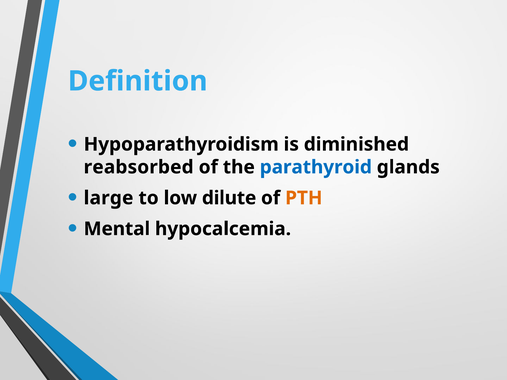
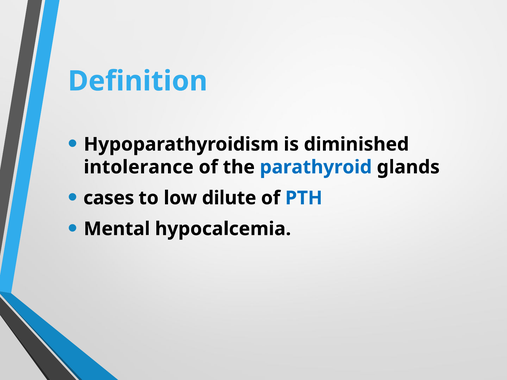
reabsorbed: reabsorbed -> intolerance
large: large -> cases
PTH colour: orange -> blue
